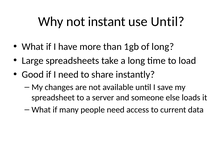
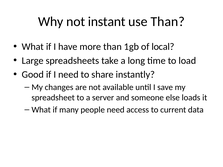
use Until: Until -> Than
of long: long -> local
